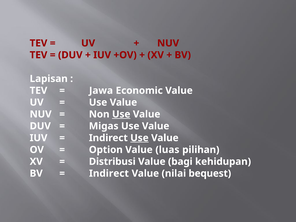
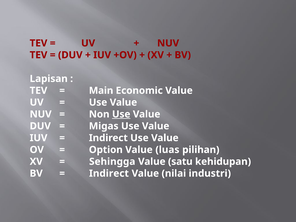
Jawa: Jawa -> Main
Use at (139, 138) underline: present -> none
Distribusi: Distribusi -> Sehingga
bagi: bagi -> satu
bequest: bequest -> industri
